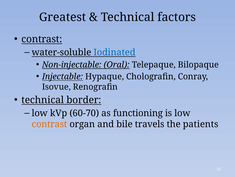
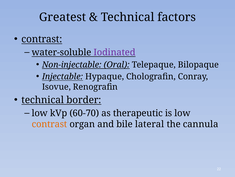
Iodinated colour: blue -> purple
functioning: functioning -> therapeutic
travels: travels -> lateral
patients: patients -> cannula
